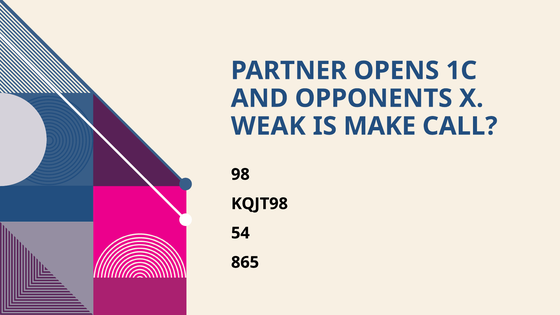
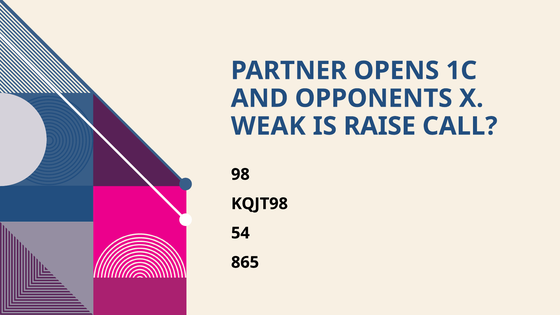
MAKE: MAKE -> RAISE
